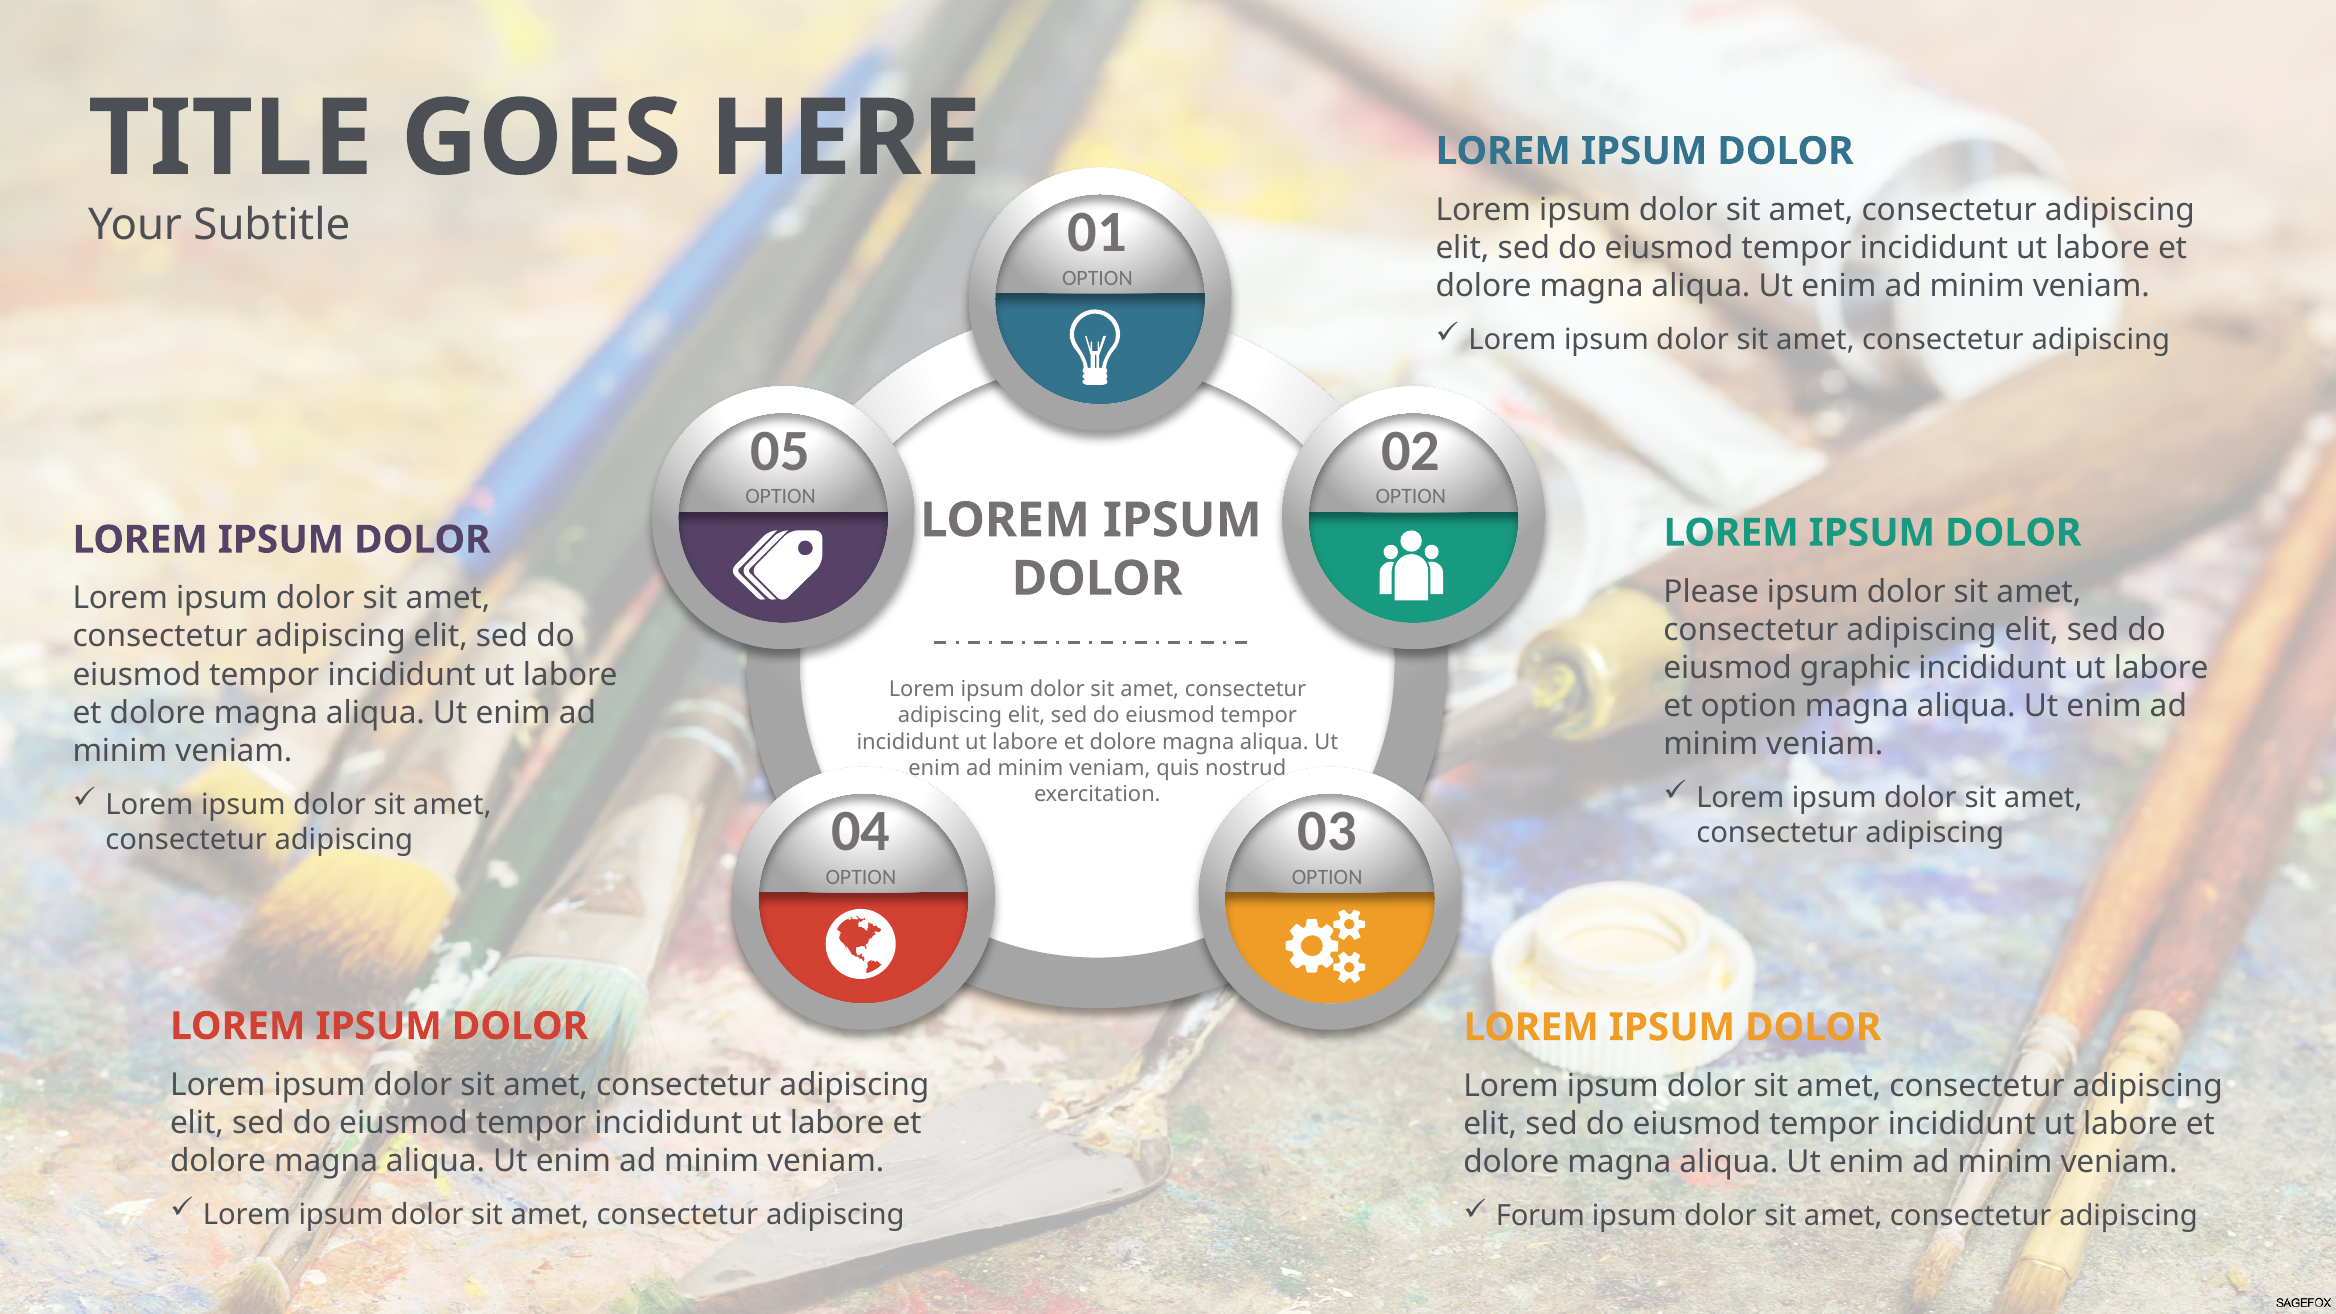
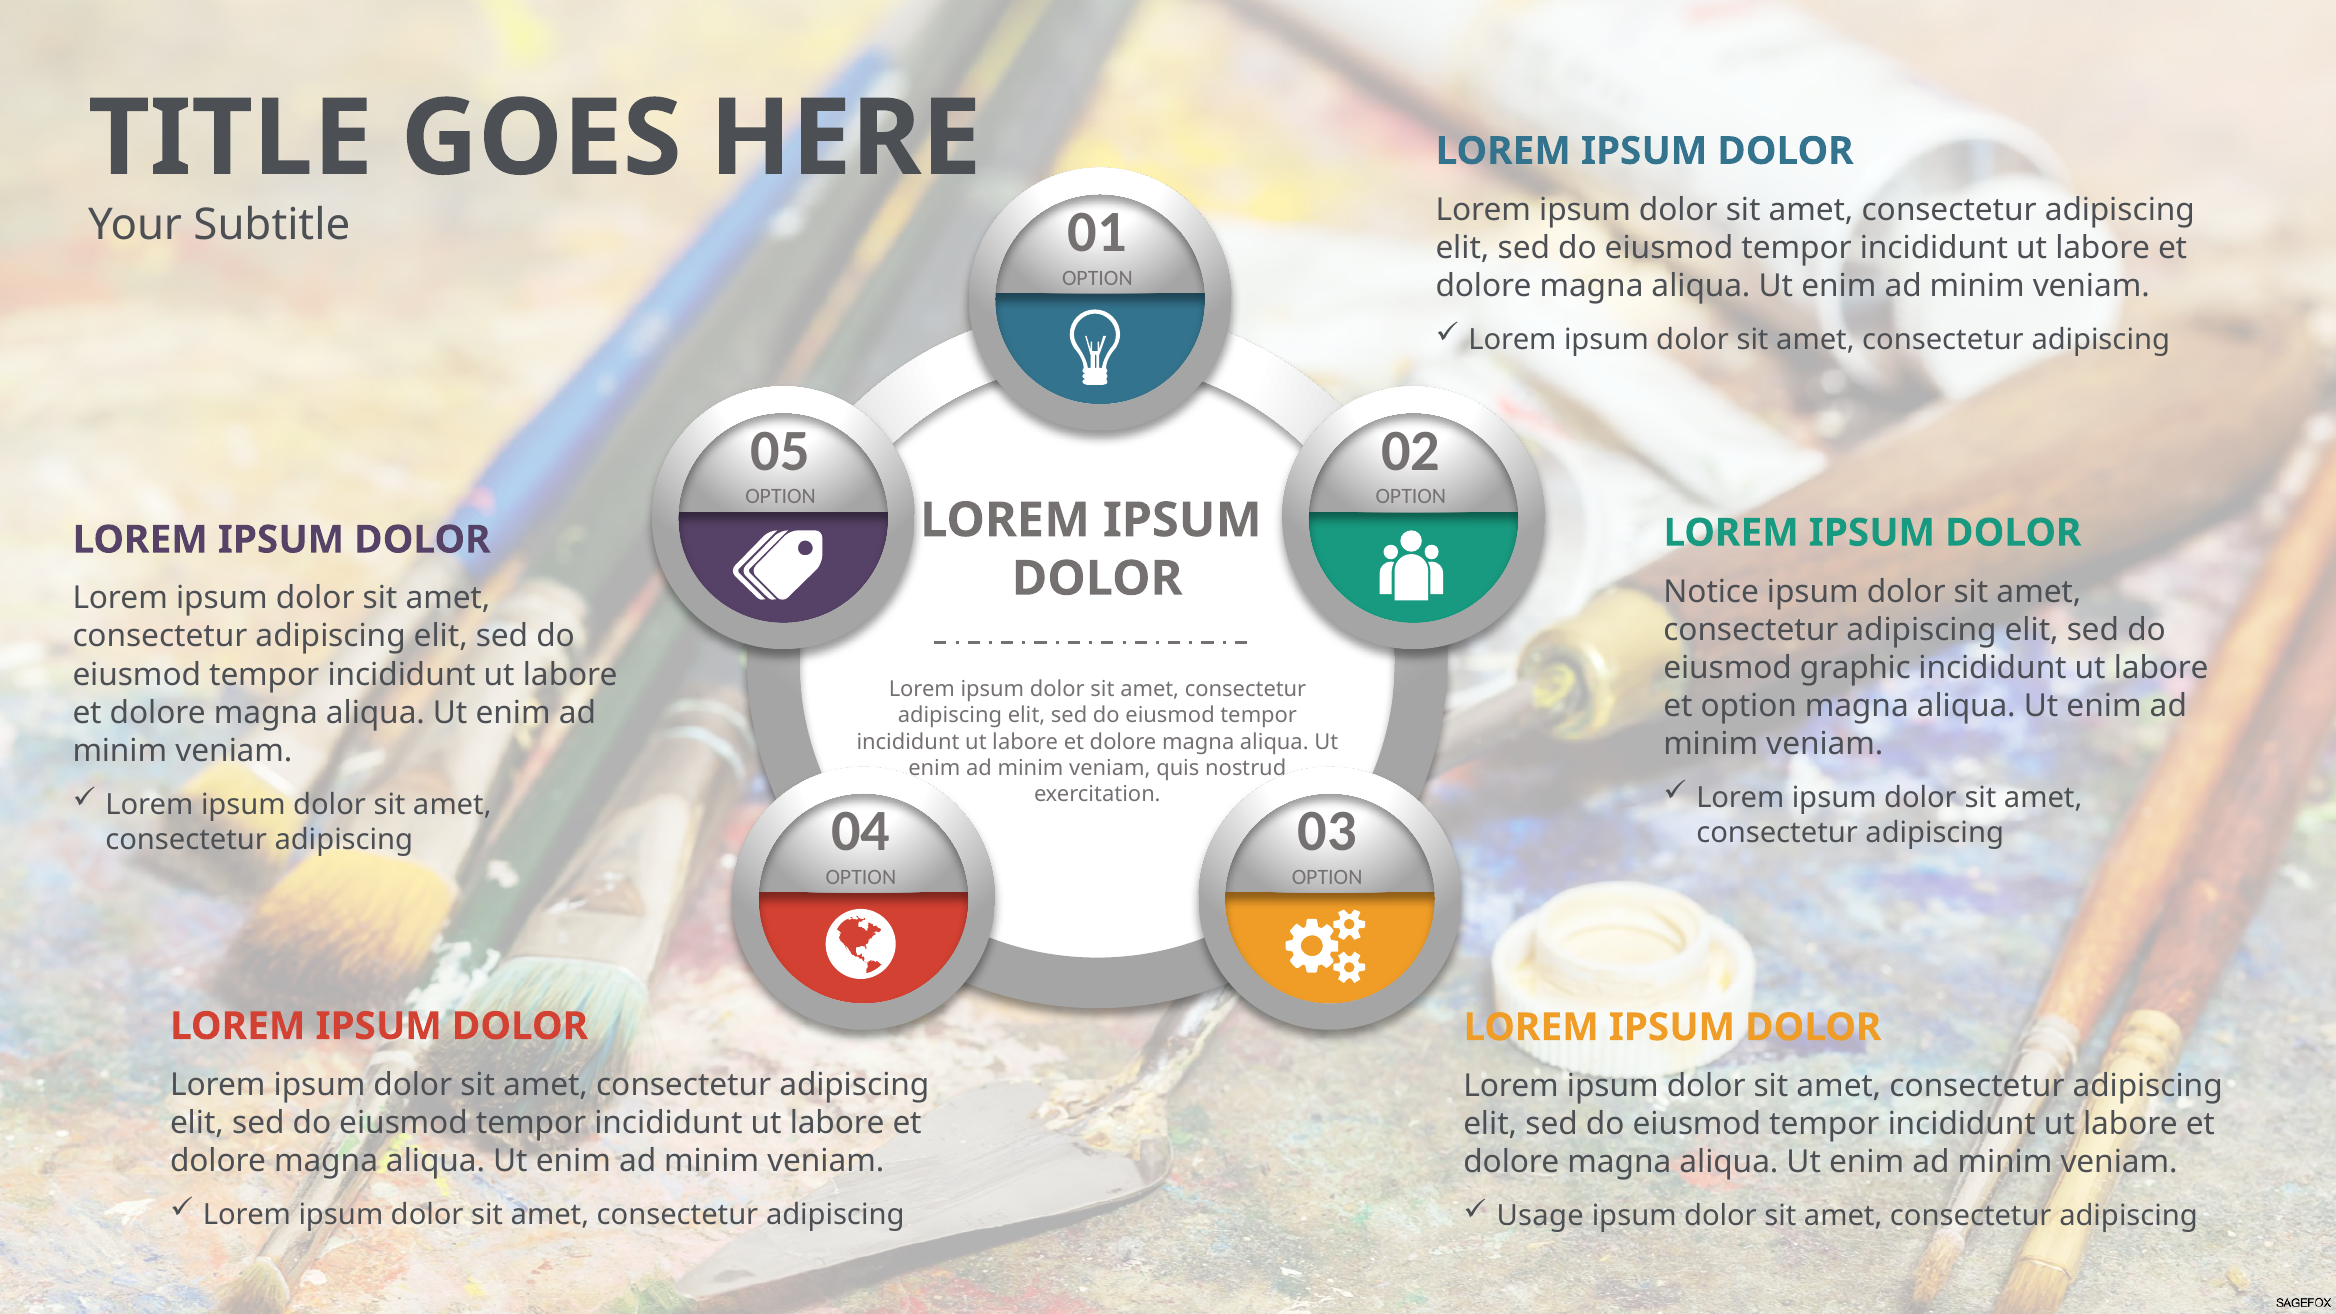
Please: Please -> Notice
Forum: Forum -> Usage
